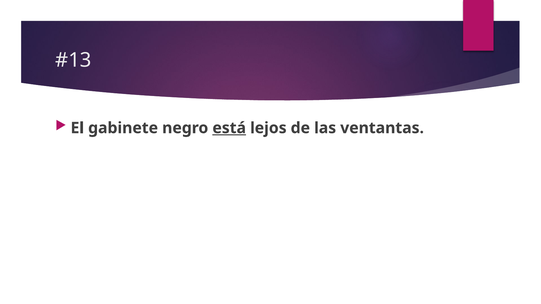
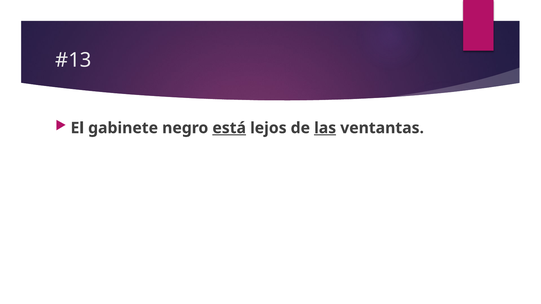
las underline: none -> present
